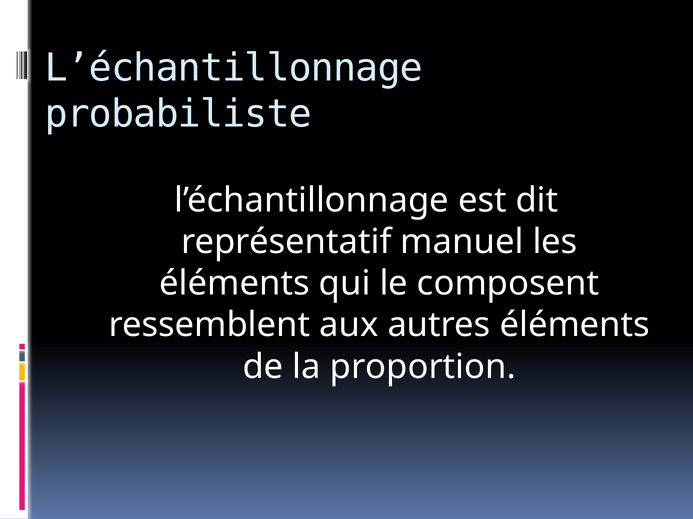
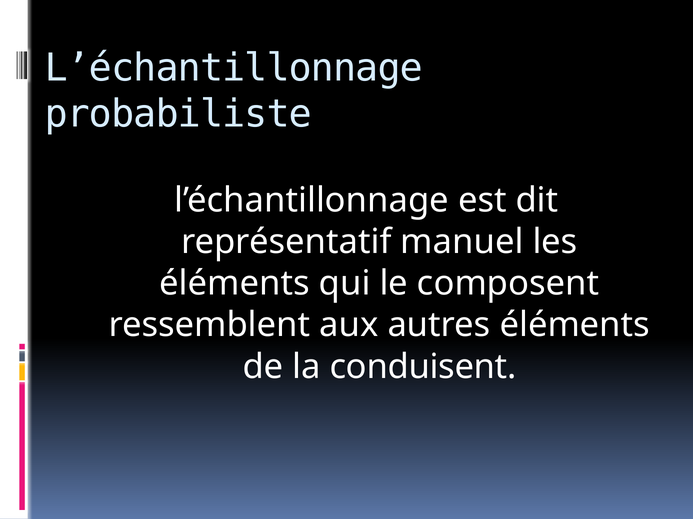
proportion: proportion -> conduisent
